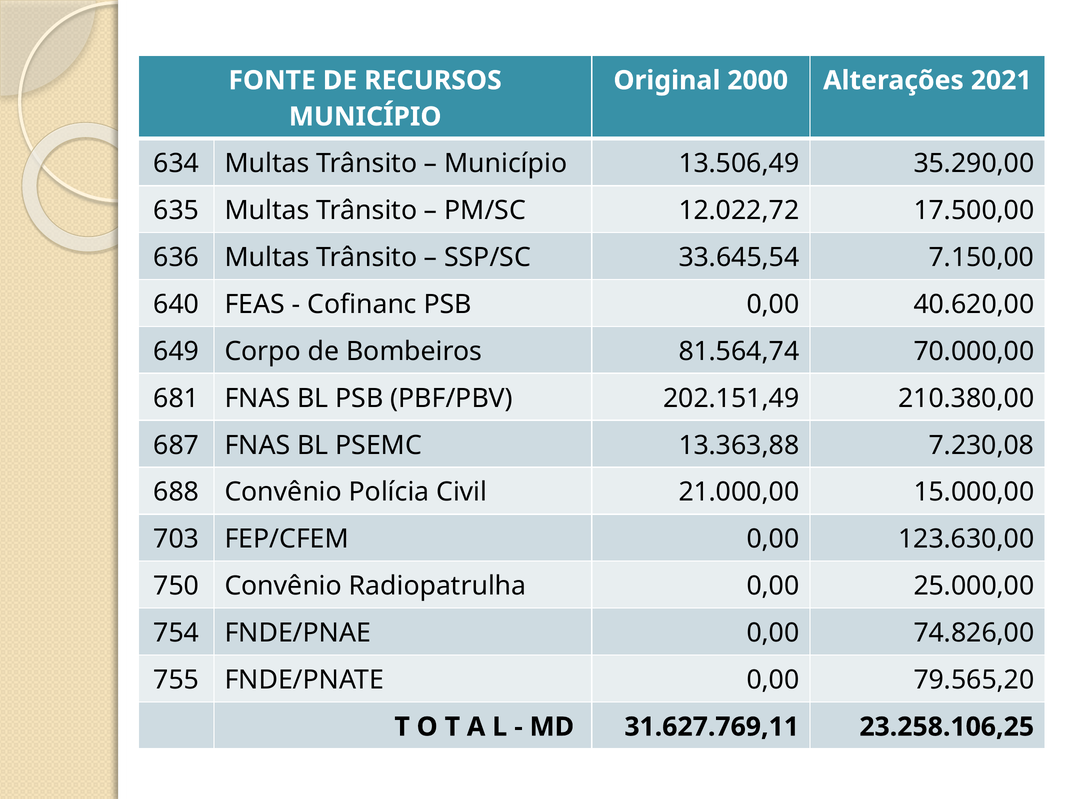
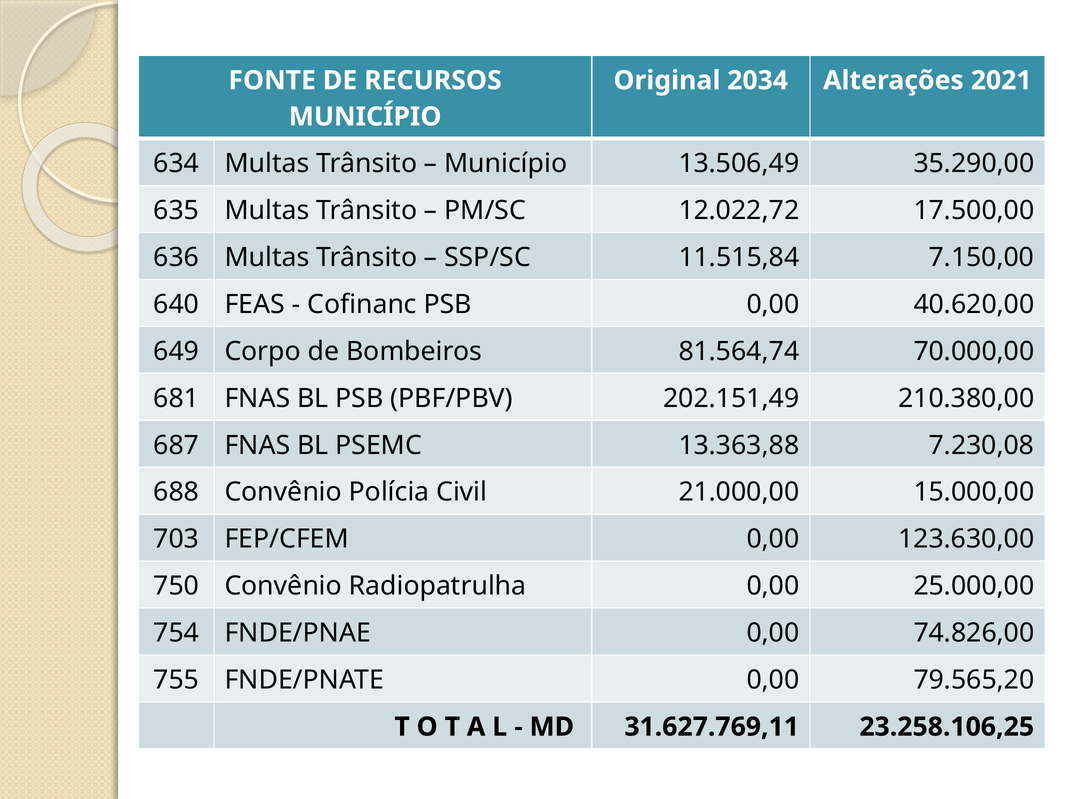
2000: 2000 -> 2034
33.645,54: 33.645,54 -> 11.515,84
